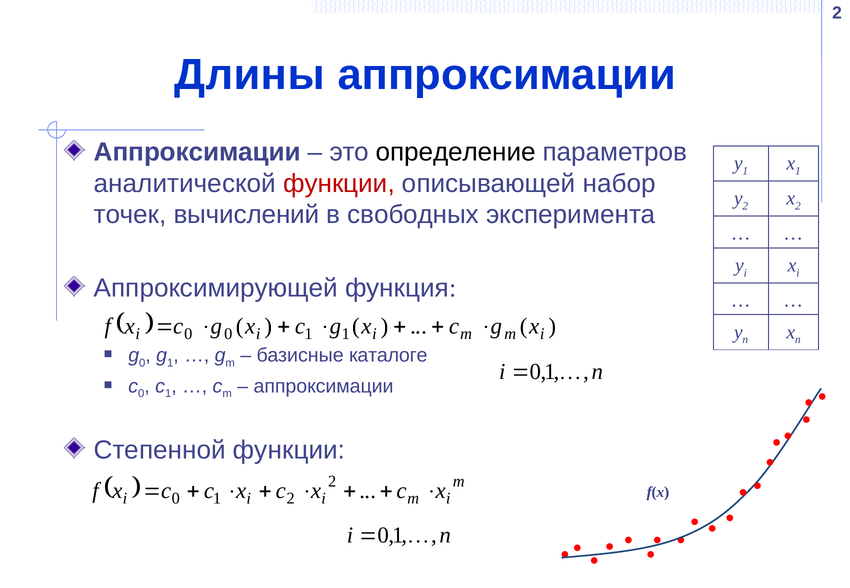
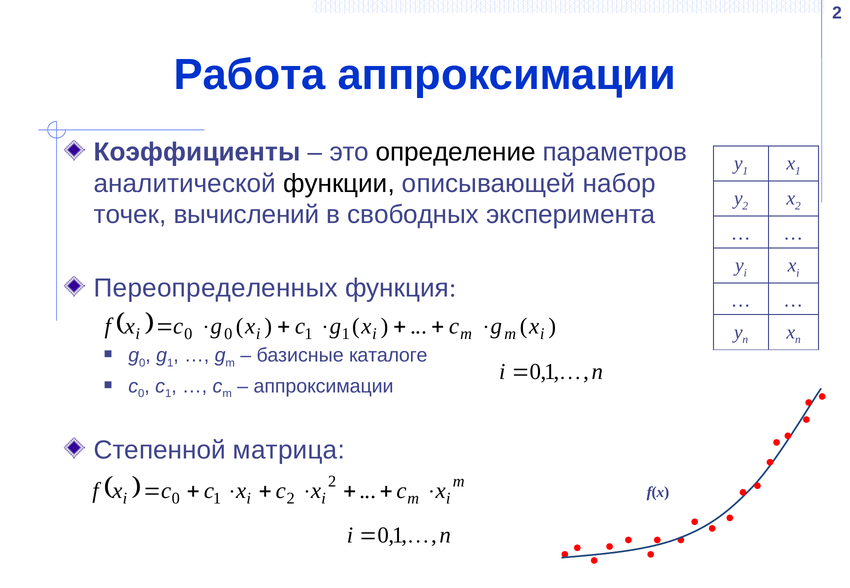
Длины: Длины -> Работа
Аппроксимации at (197, 152): Аппроксимации -> Коэффициенты
функции at (339, 184) colour: red -> black
Аппроксимирующей: Аппроксимирующей -> Переопределенных
Степенной функции: функции -> матрица
